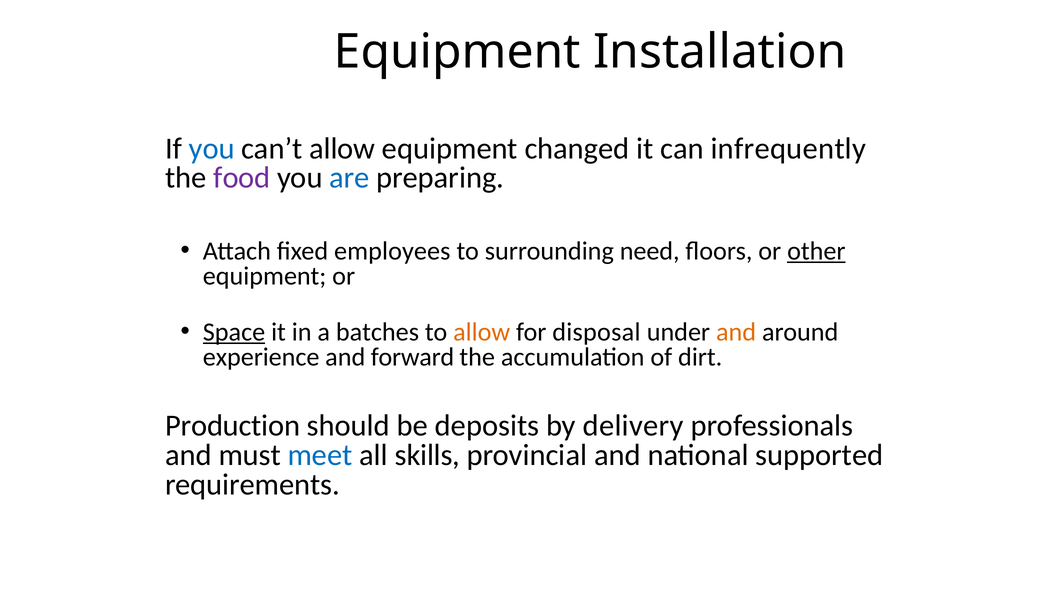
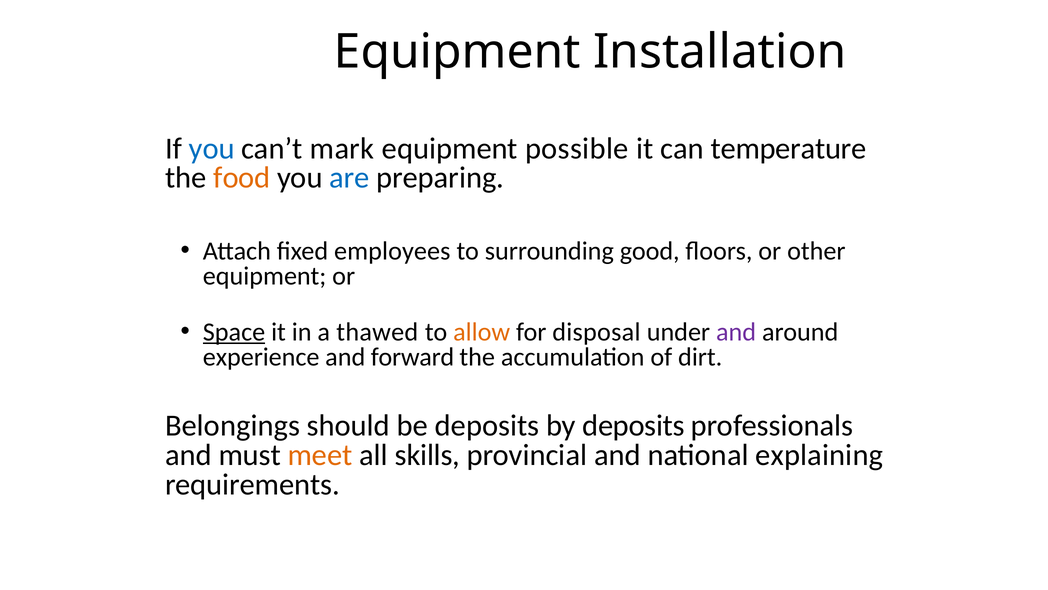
can’t allow: allow -> mark
changed: changed -> possible
infrequently: infrequently -> temperature
food colour: purple -> orange
need: need -> good
other underline: present -> none
batches: batches -> thawed
and at (736, 332) colour: orange -> purple
Production: Production -> Belongings
by delivery: delivery -> deposits
meet colour: blue -> orange
supported: supported -> explaining
